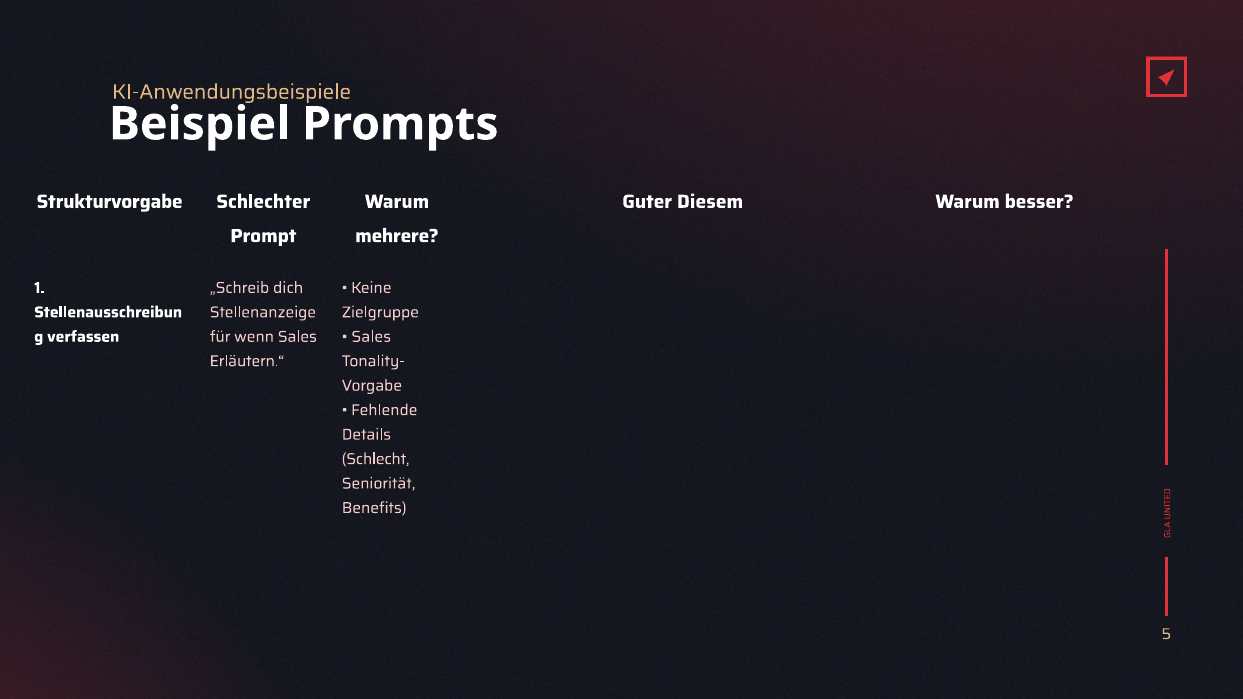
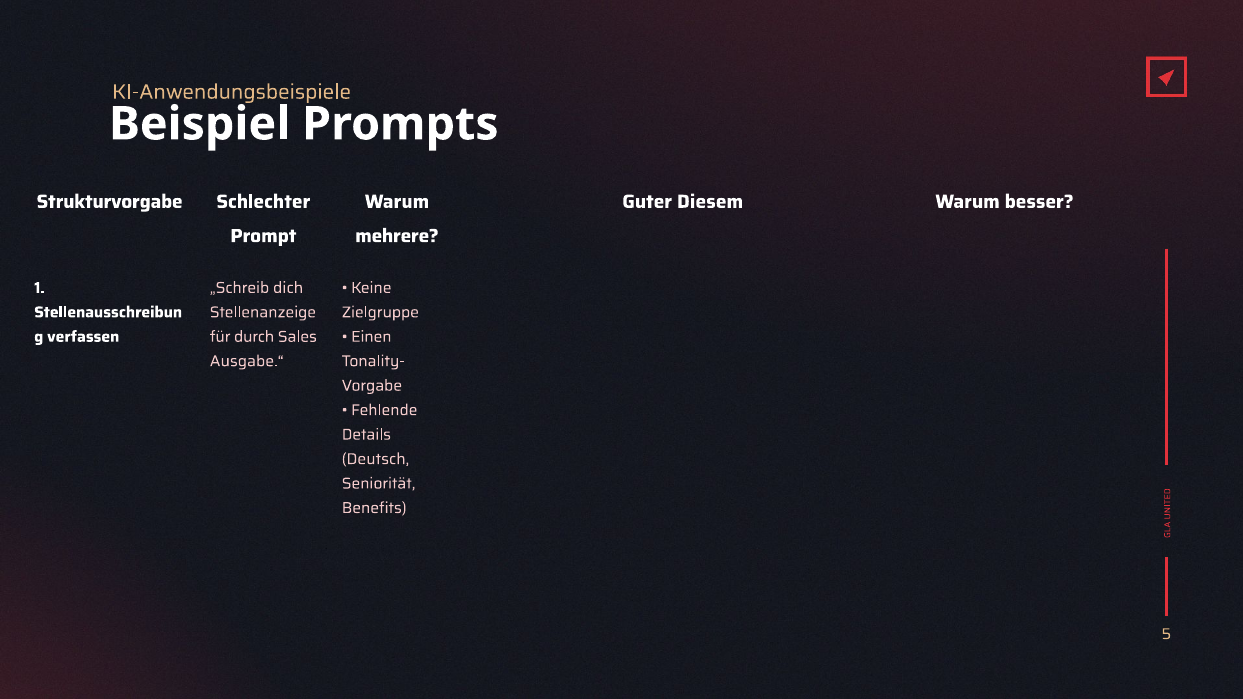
wenn: wenn -> durch
Sales at (371, 337): Sales -> Einen
Erläutern.“: Erläutern.“ -> Ausgabe.“
Schlecht: Schlecht -> Deutsch
